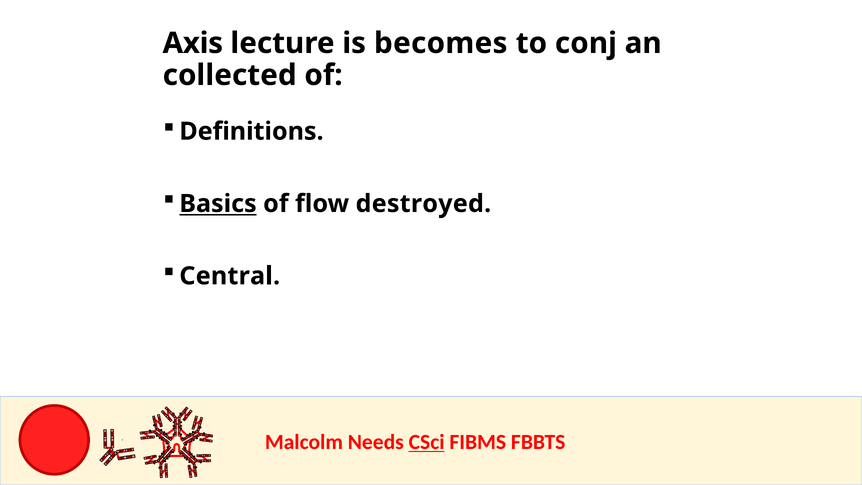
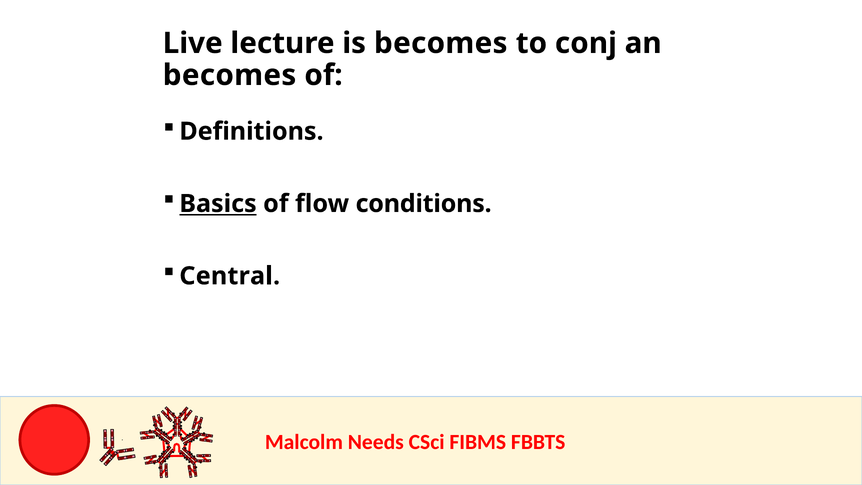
Axis: Axis -> Live
collected at (230, 75): collected -> becomes
destroyed: destroyed -> conditions
CSci underline: present -> none
